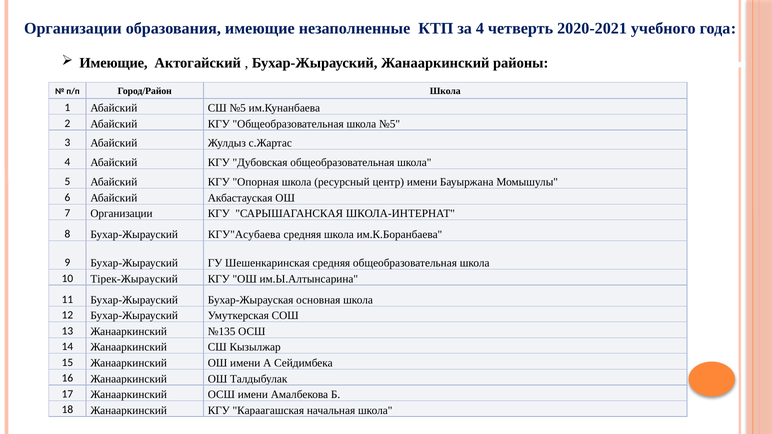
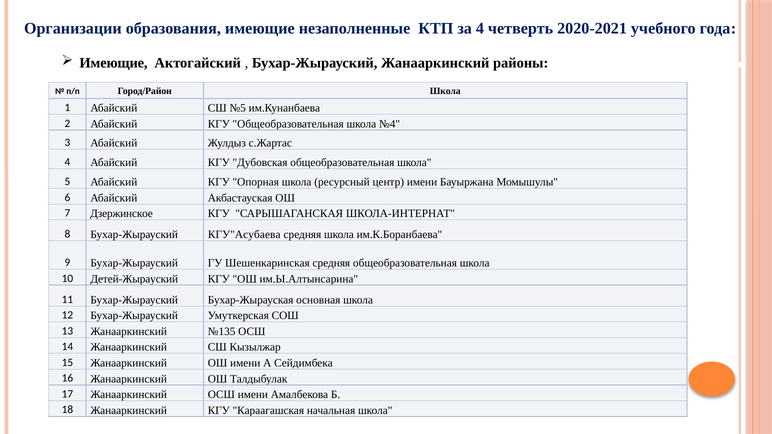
школа №5: №5 -> №4
7 Организации: Организации -> Дзержинское
Тірек-Жырауский: Тірек-Жырауский -> Детей-Жырауский
